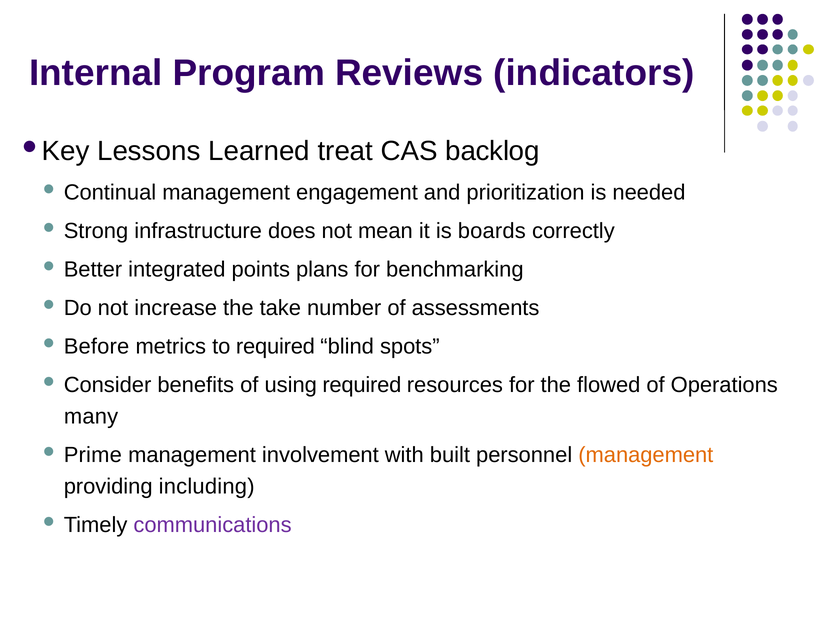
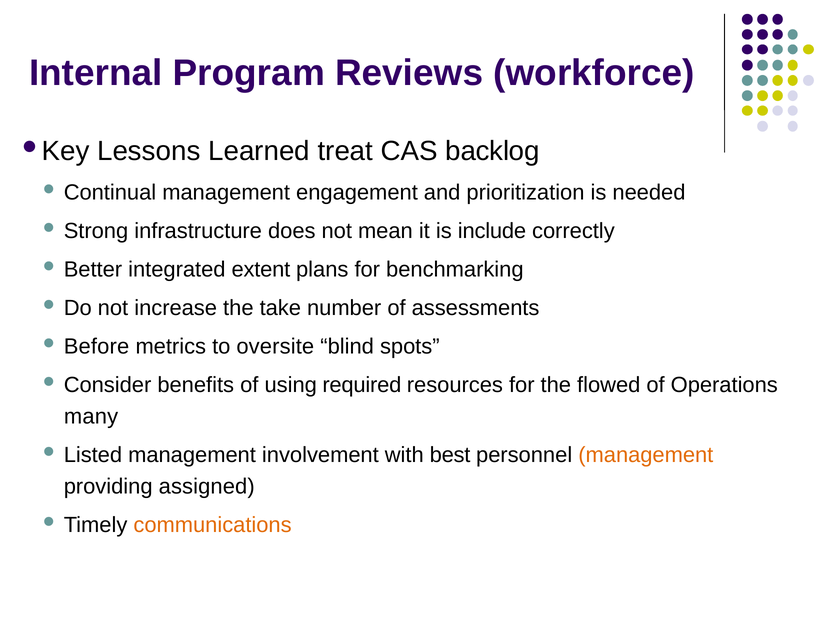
indicators: indicators -> workforce
boards: boards -> include
points: points -> extent
to required: required -> oversite
Prime: Prime -> Listed
built: built -> best
including: including -> assigned
communications colour: purple -> orange
